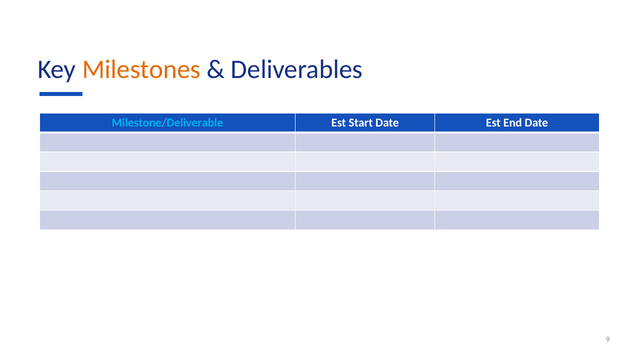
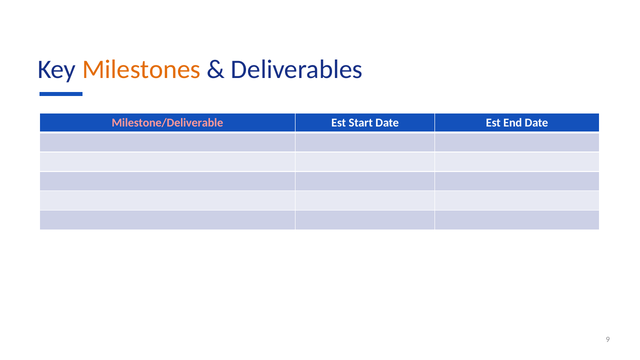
Milestone/Deliverable colour: light blue -> pink
